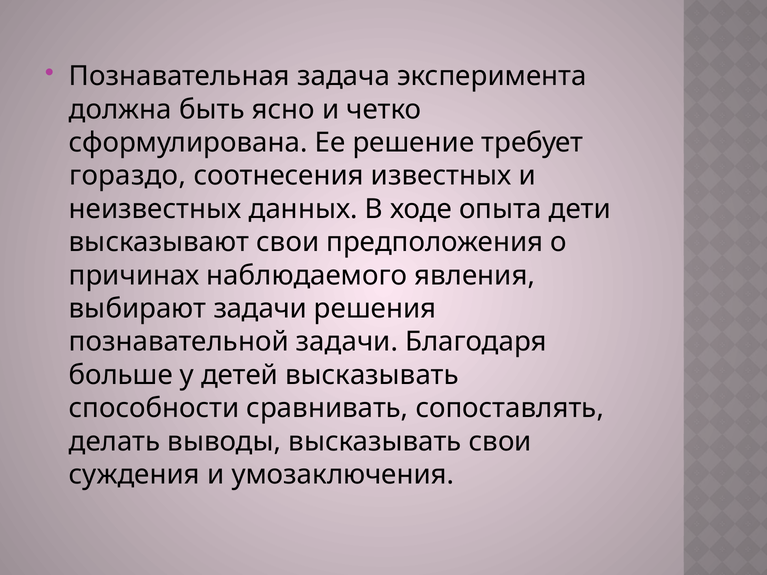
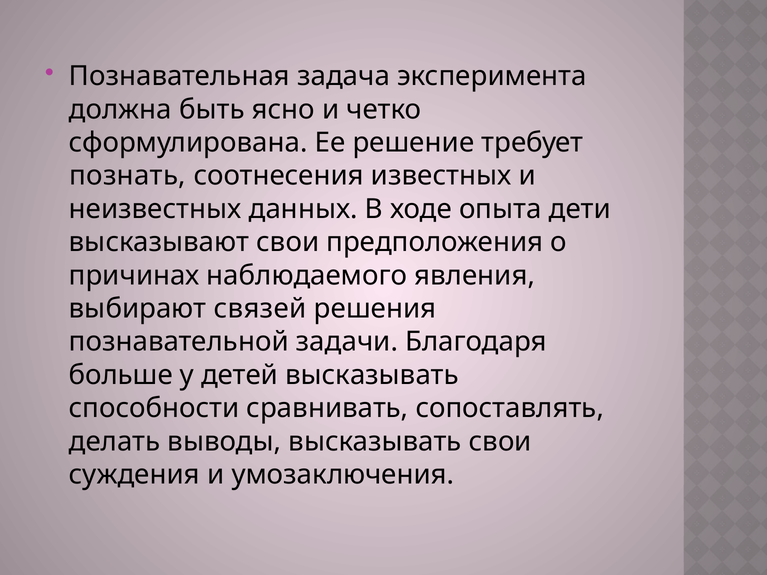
гораздо: гораздо -> познать
выбирают задачи: задачи -> связей
